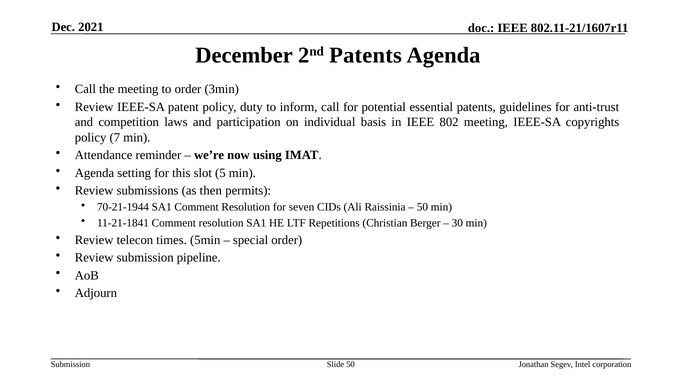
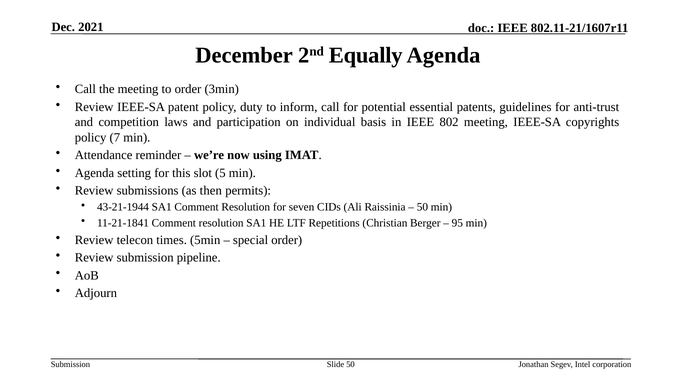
2nd Patents: Patents -> Equally
70-21-1944: 70-21-1944 -> 43-21-1944
30: 30 -> 95
